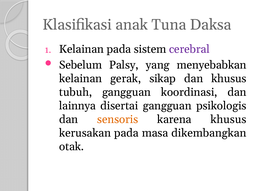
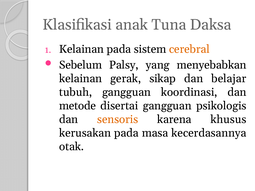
cerebral colour: purple -> orange
dan khusus: khusus -> belajar
lainnya: lainnya -> metode
dikembangkan: dikembangkan -> kecerdasannya
